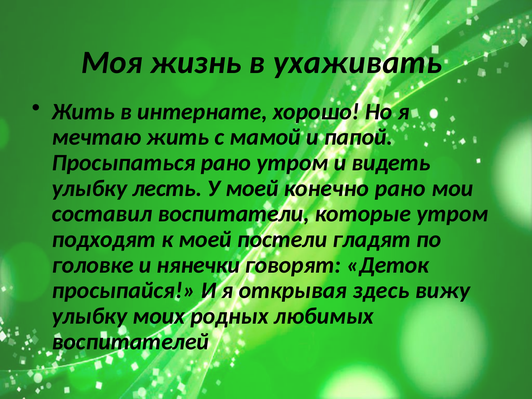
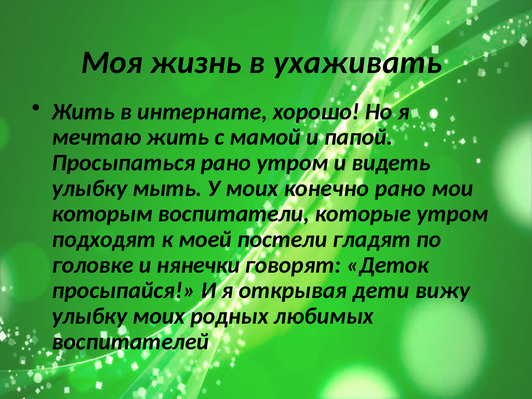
лесть: лесть -> мыть
У моей: моей -> моих
составил: составил -> которым
здесь: здесь -> дети
